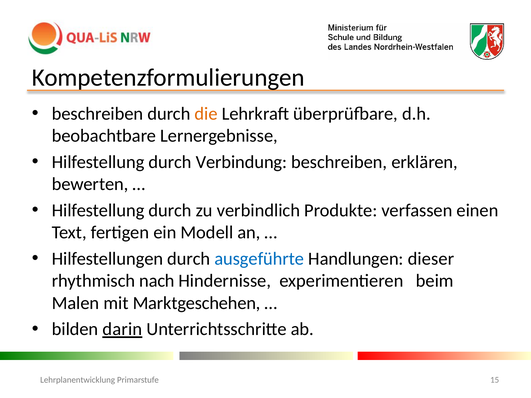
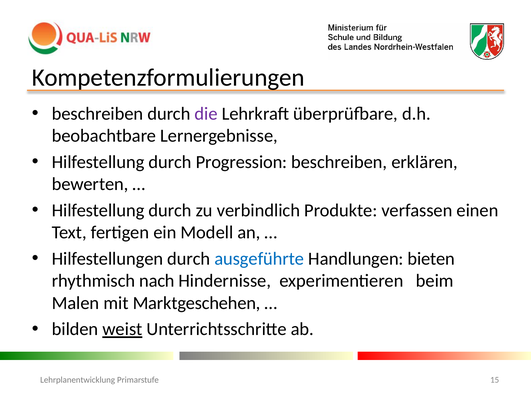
die colour: orange -> purple
Verbindung: Verbindung -> Progression
dieser: dieser -> bieten
darin: darin -> weist
